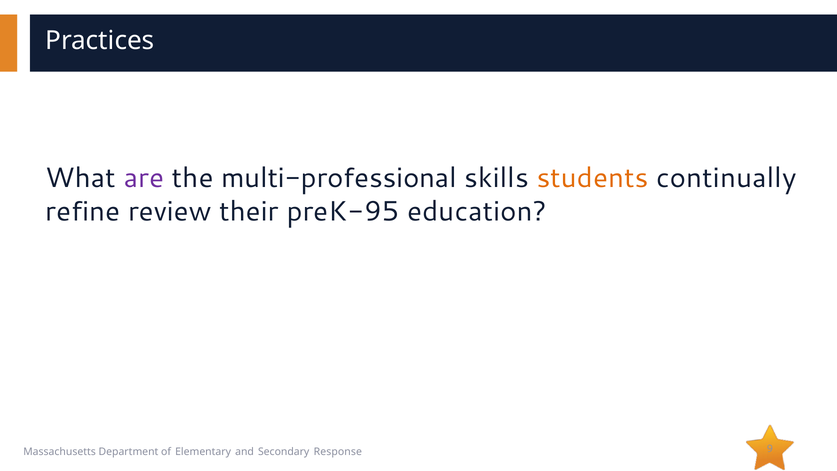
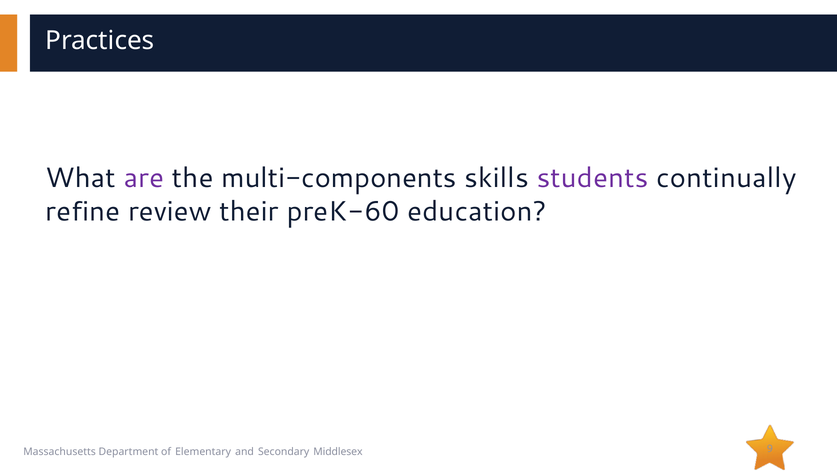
multi-professional: multi-professional -> multi-components
students colour: orange -> purple
preK-95: preK-95 -> preK-60
Response: Response -> Middlesex
